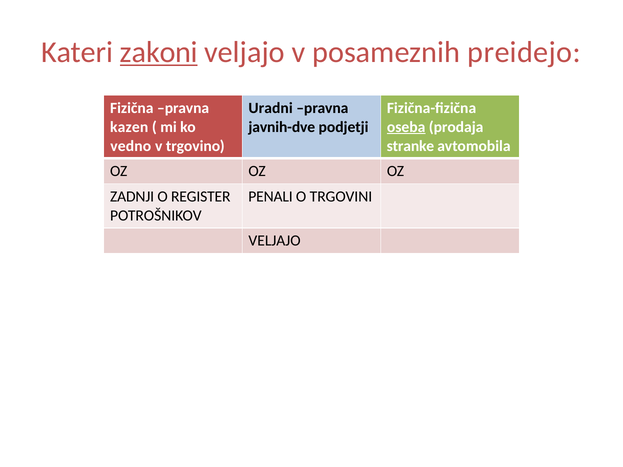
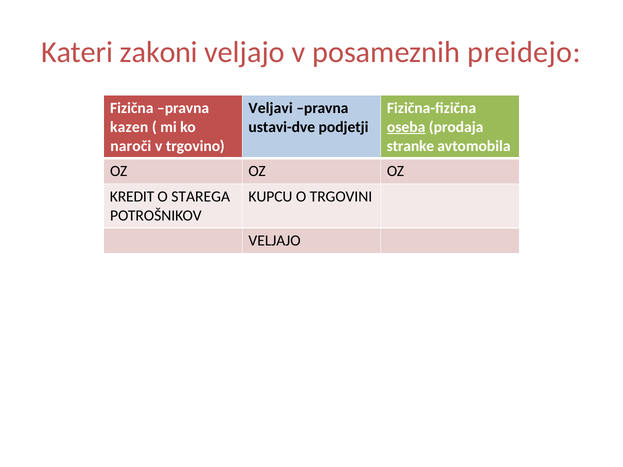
zakoni underline: present -> none
Uradni: Uradni -> Veljavi
javnih-dve: javnih-dve -> ustavi-dve
vedno: vedno -> naroči
ZADNJI: ZADNJI -> KREDIT
REGISTER: REGISTER -> STAREGA
PENALI: PENALI -> KUPCU
